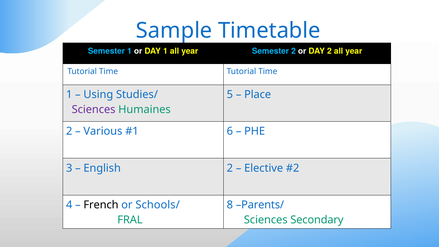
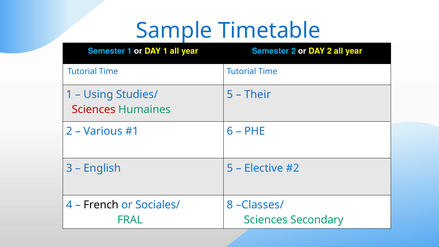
Place: Place -> Their
Sciences at (94, 109) colour: purple -> red
English 2: 2 -> 5
Schools/: Schools/ -> Sociales/
Parents/: Parents/ -> Classes/
